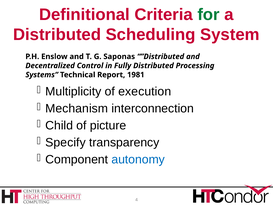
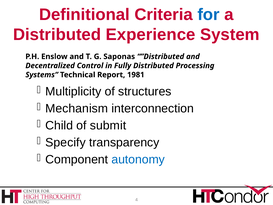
for colour: green -> blue
Scheduling: Scheduling -> Experience
execution: execution -> structures
picture: picture -> submit
